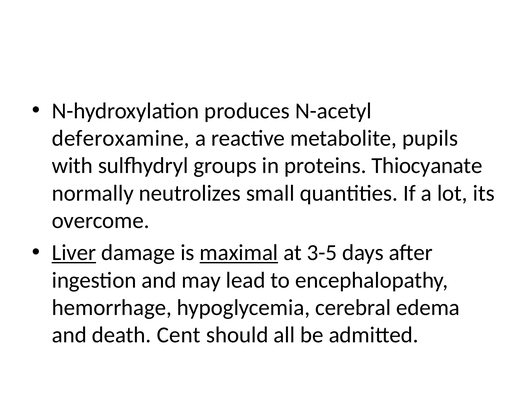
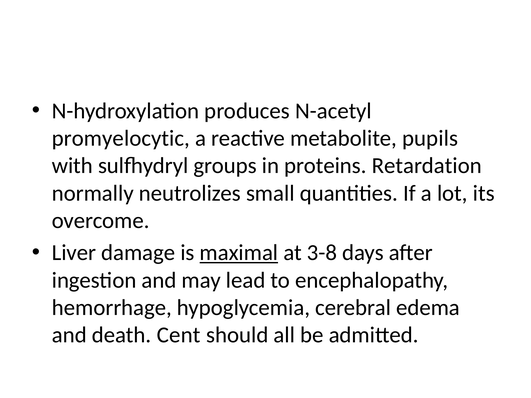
deferoxamine: deferoxamine -> promyelocytic
Thiocyanate: Thiocyanate -> Retardation
Liver underline: present -> none
3-5: 3-5 -> 3-8
